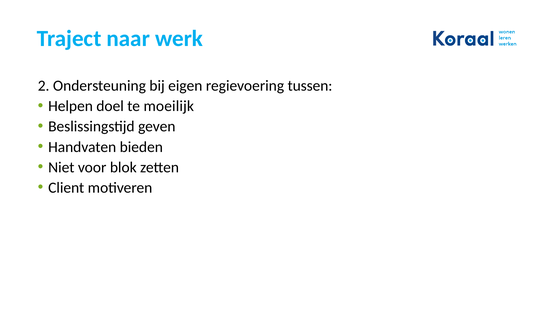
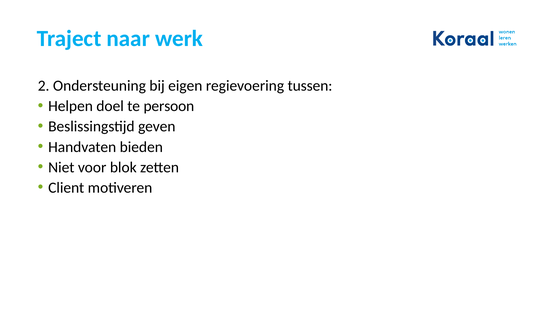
moeilijk: moeilijk -> persoon
